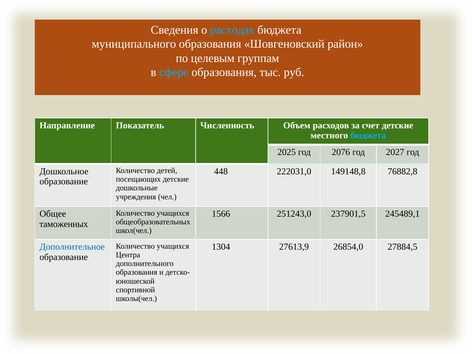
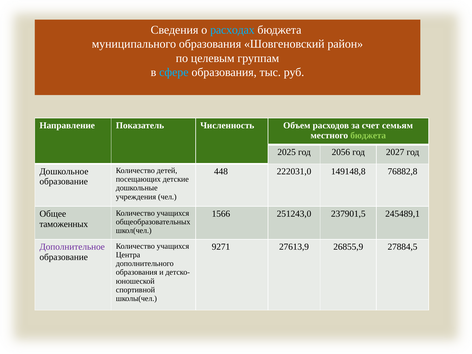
счет детские: детские -> семьям
бюджета at (368, 136) colour: light blue -> light green
2076: 2076 -> 2056
Дополнительное colour: blue -> purple
1304: 1304 -> 9271
26854,0: 26854,0 -> 26855,9
